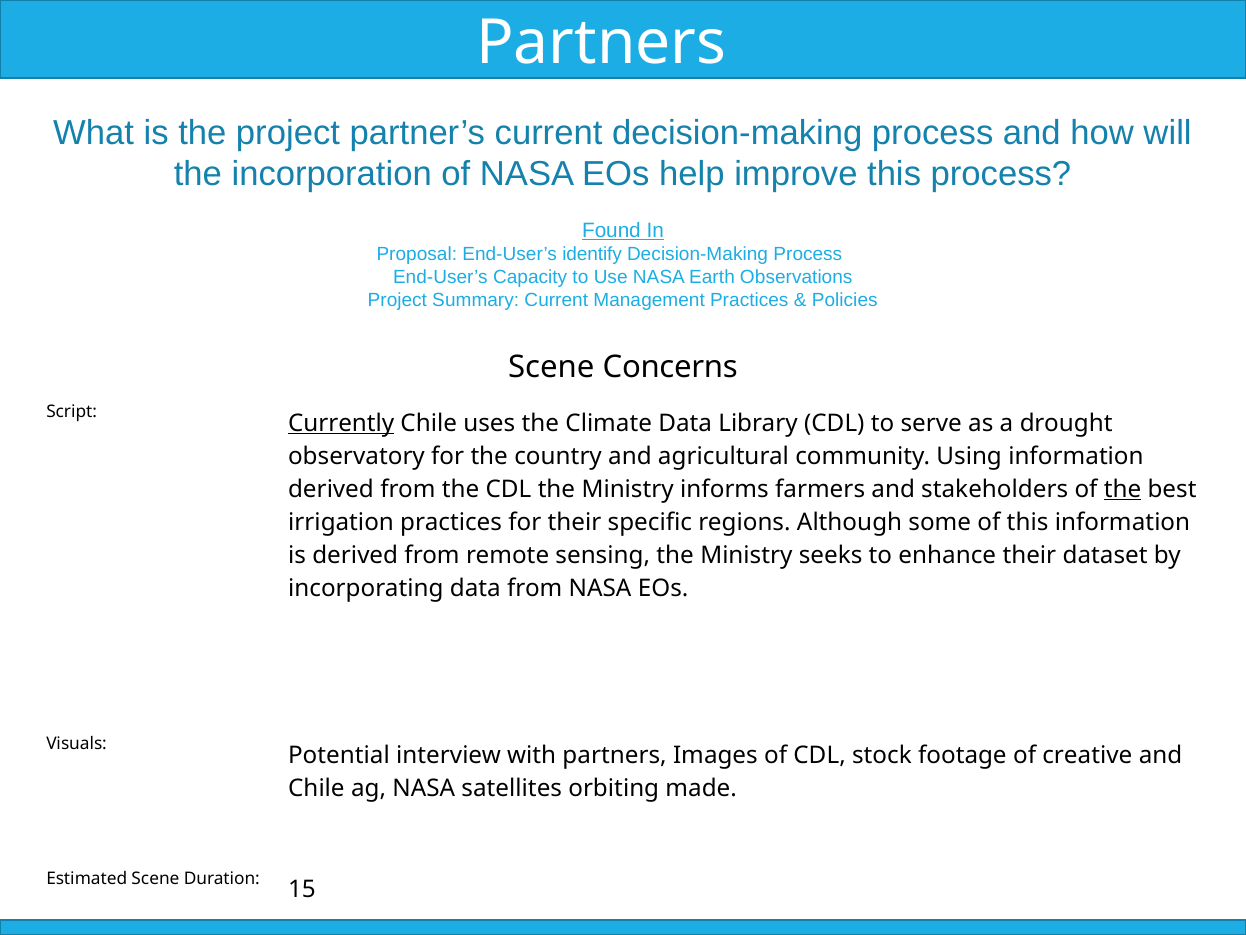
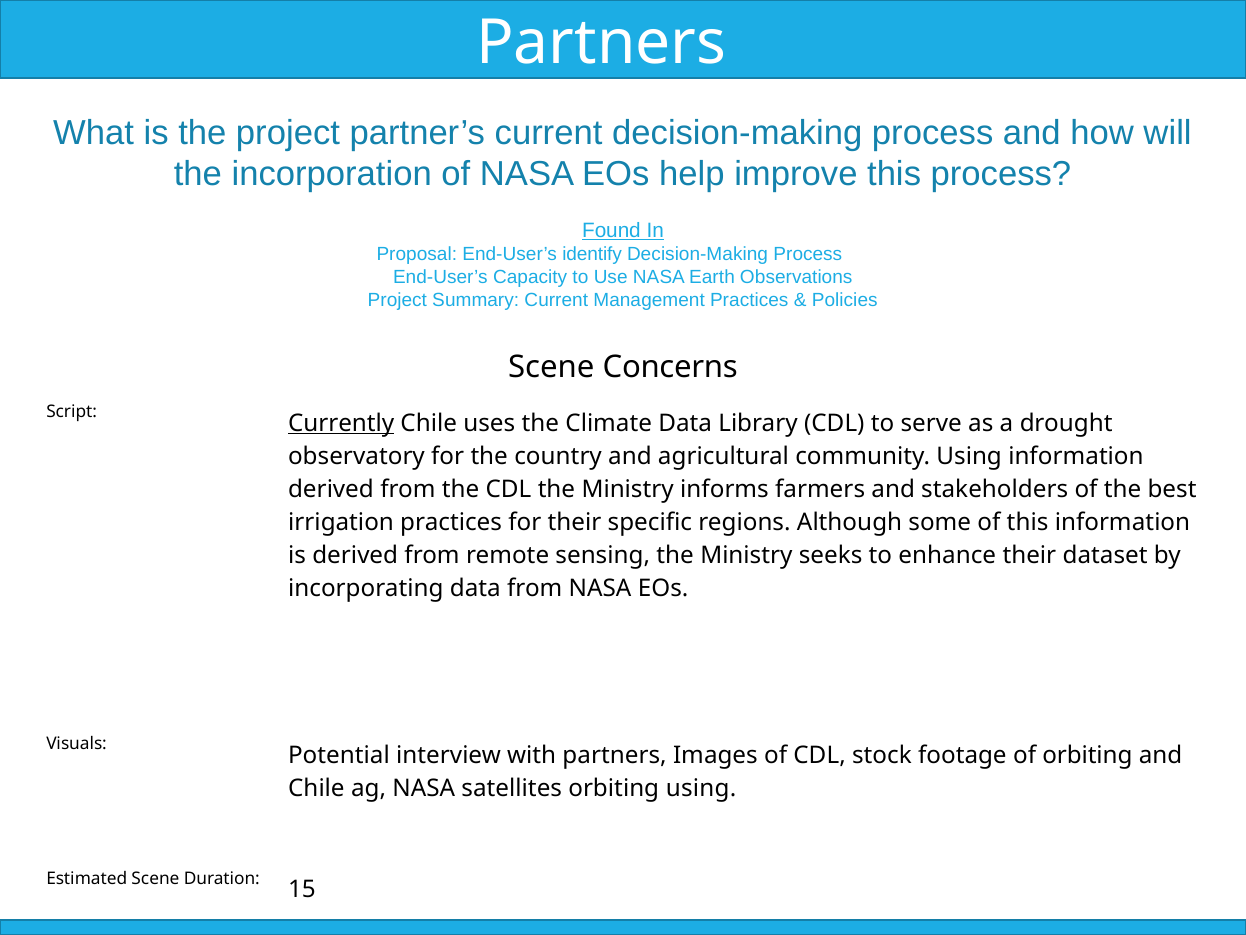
the at (1123, 489) underline: present -> none
of creative: creative -> orbiting
orbiting made: made -> using
